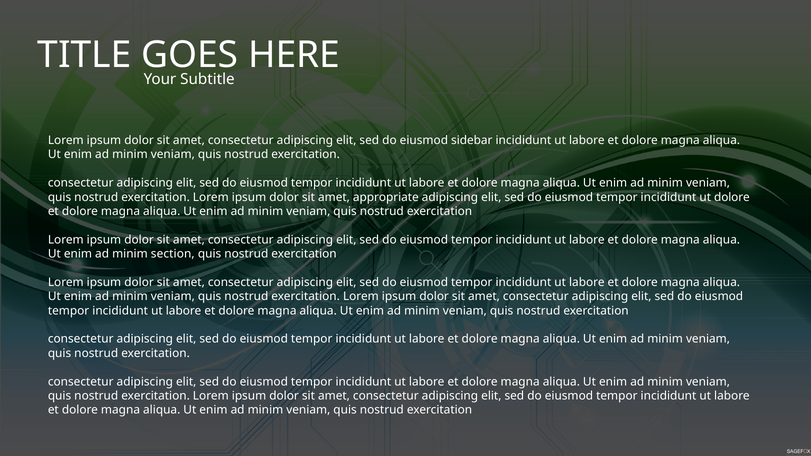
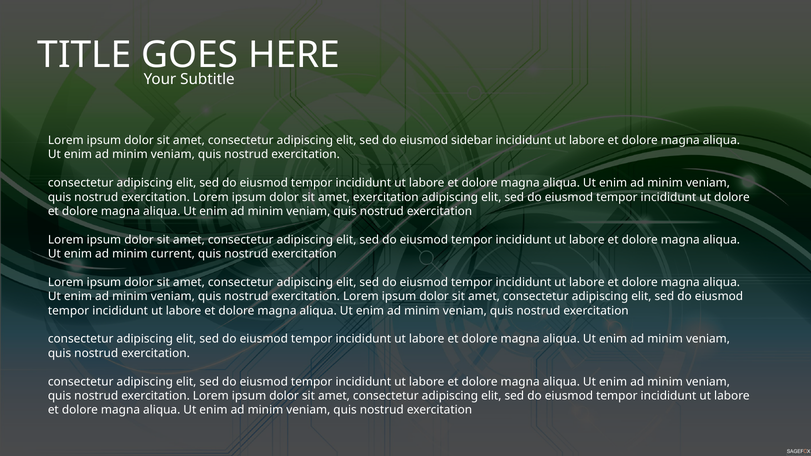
amet appropriate: appropriate -> exercitation
section: section -> current
